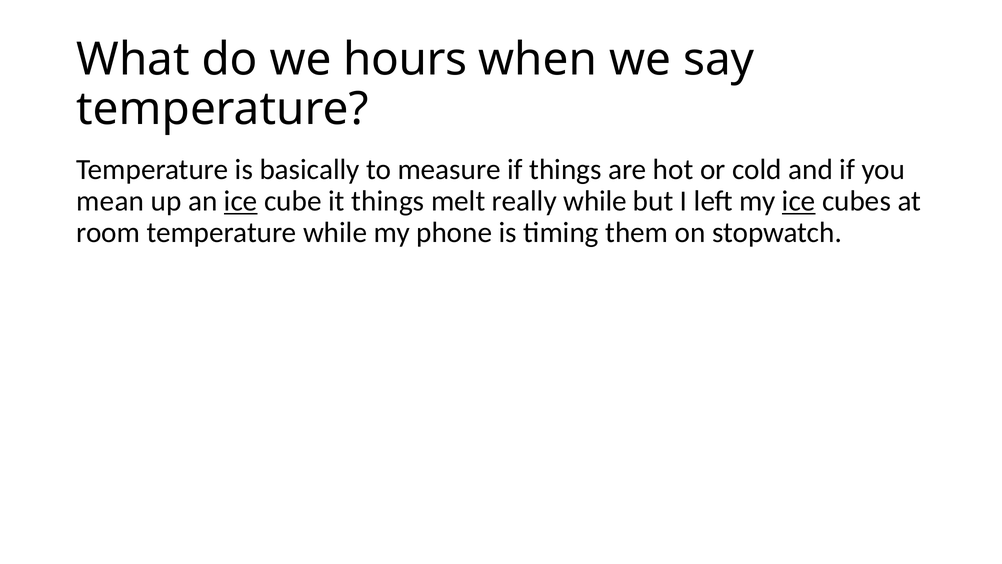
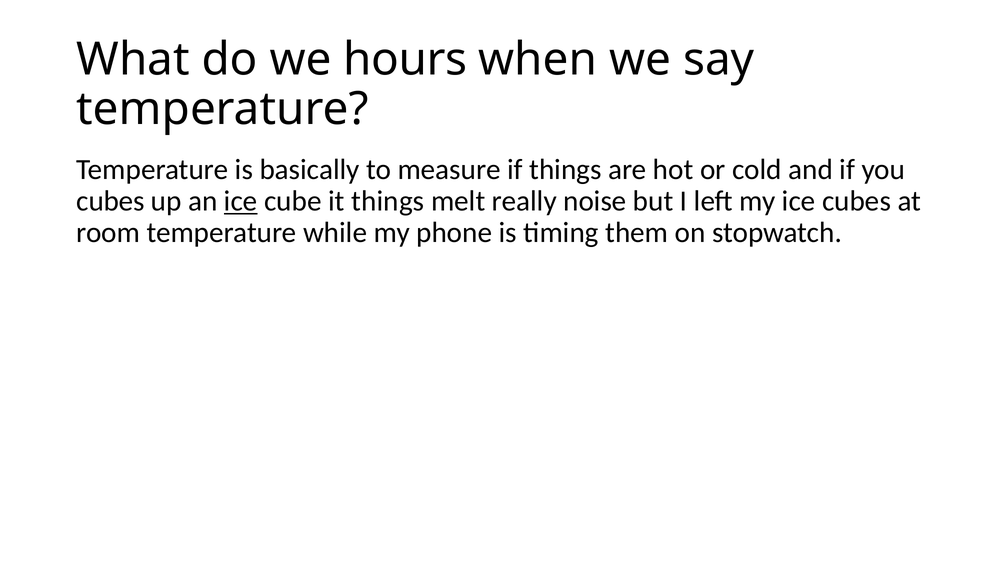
mean at (110, 201): mean -> cubes
really while: while -> noise
ice at (799, 201) underline: present -> none
